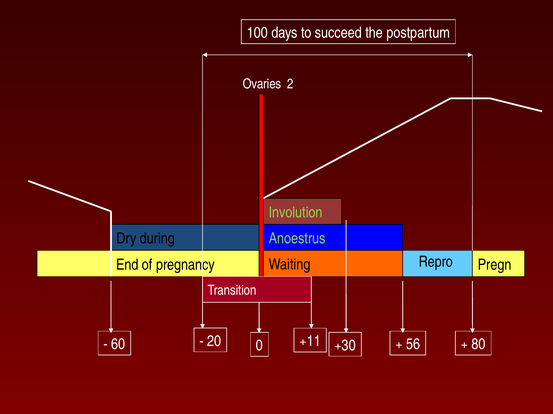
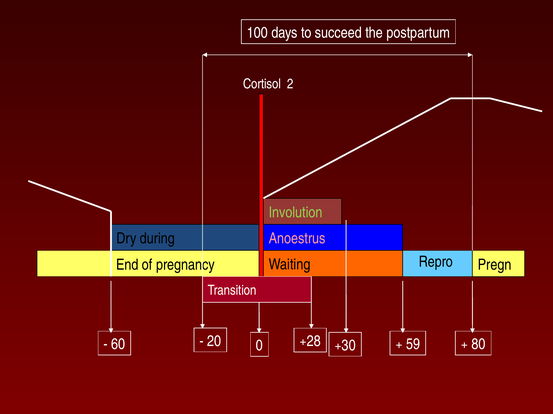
Ovaries: Ovaries -> Cortisol
Anoestrus colour: light green -> pink
+11: +11 -> +28
56: 56 -> 59
